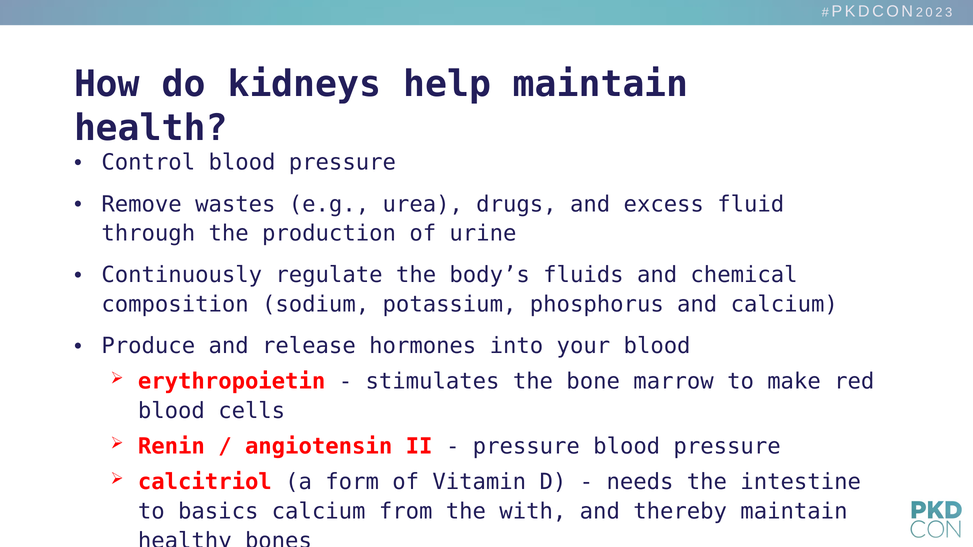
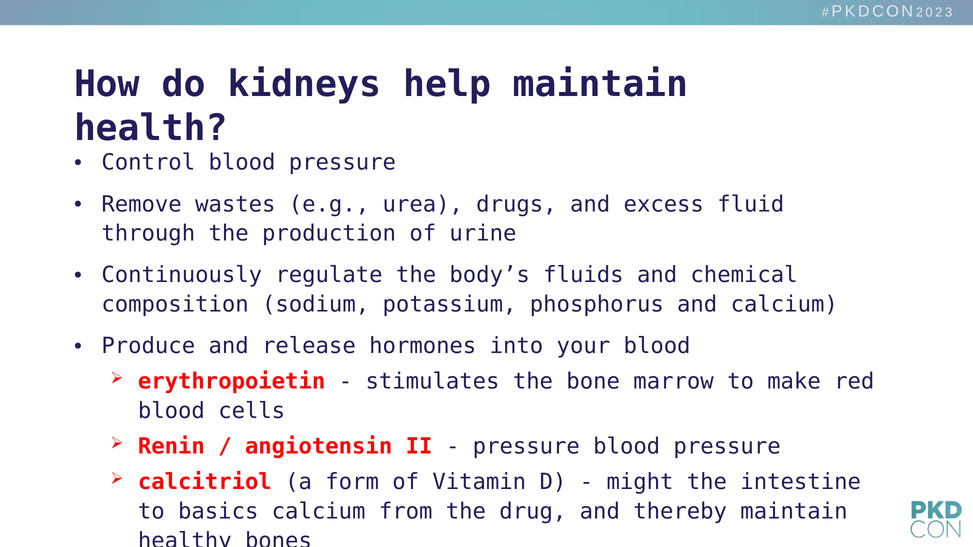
needs: needs -> might
with: with -> drug
